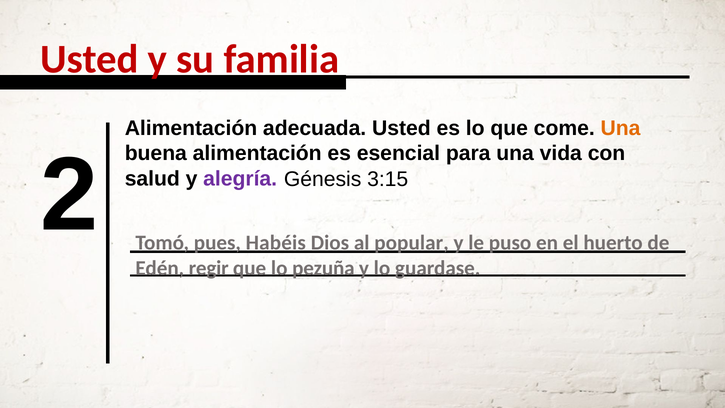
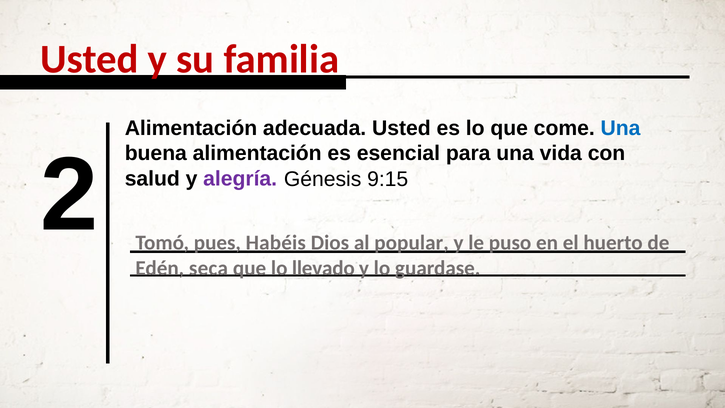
Una at (621, 128) colour: orange -> blue
3:15: 3:15 -> 9:15
regir: regir -> seca
pezuña: pezuña -> llevado
